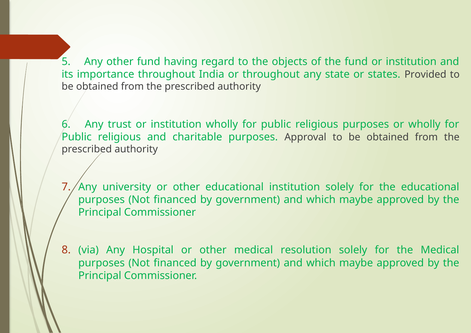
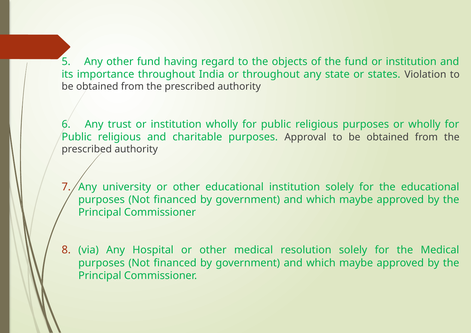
Provided: Provided -> Violation
